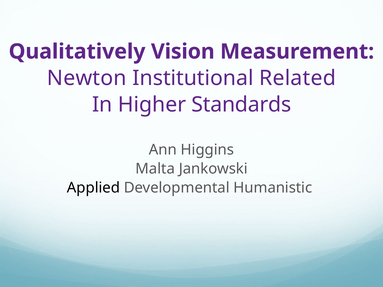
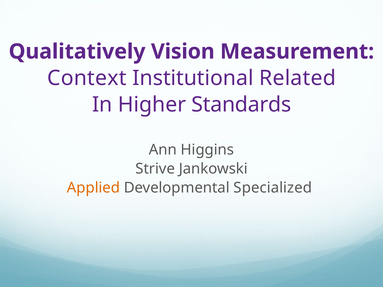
Newton: Newton -> Context
Malta: Malta -> Strive
Applied colour: black -> orange
Humanistic: Humanistic -> Specialized
